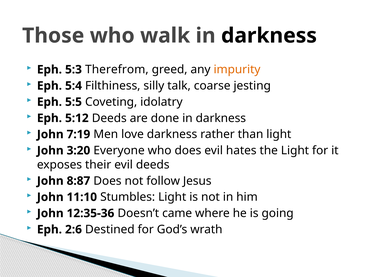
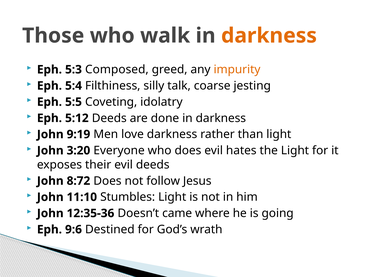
darkness at (269, 36) colour: black -> orange
Therefrom: Therefrom -> Composed
7:19: 7:19 -> 9:19
8:87: 8:87 -> 8:72
2:6: 2:6 -> 9:6
